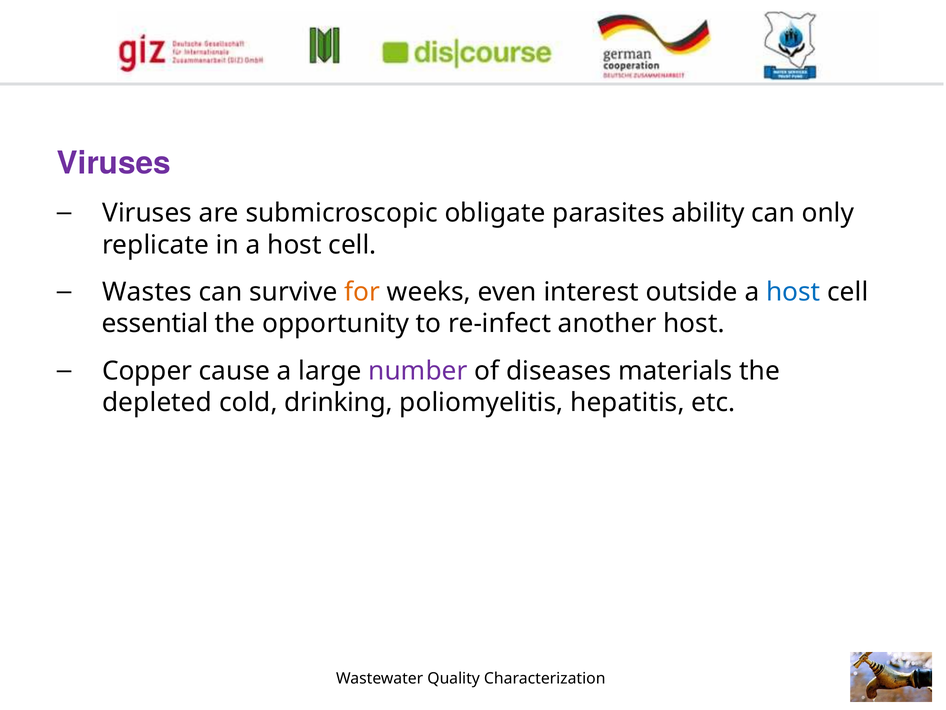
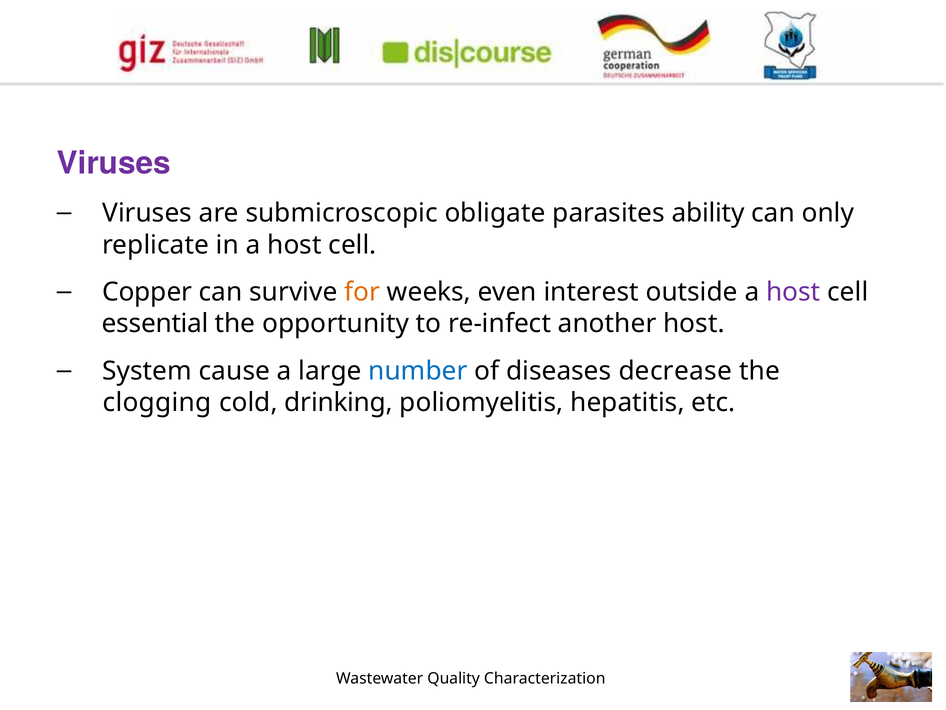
Wastes: Wastes -> Copper
host at (793, 292) colour: blue -> purple
Copper: Copper -> System
number colour: purple -> blue
materials: materials -> decrease
depleted: depleted -> clogging
